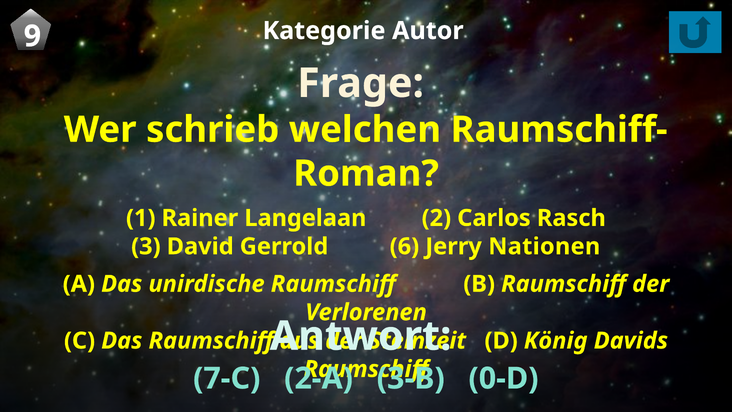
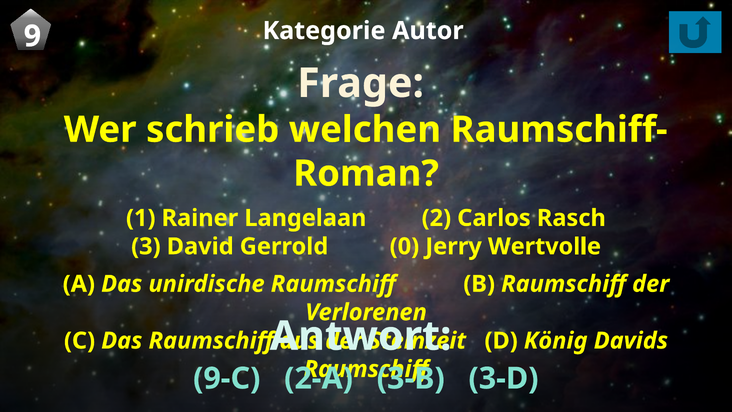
6: 6 -> 0
Nationen: Nationen -> Wertvolle
7-C: 7-C -> 9-C
0-D: 0-D -> 3-D
